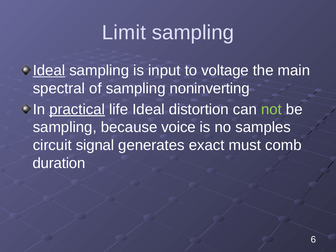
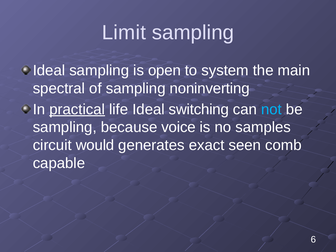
Ideal at (49, 70) underline: present -> none
input: input -> open
voltage: voltage -> system
distortion: distortion -> switching
not colour: light green -> light blue
signal: signal -> would
must: must -> seen
duration: duration -> capable
